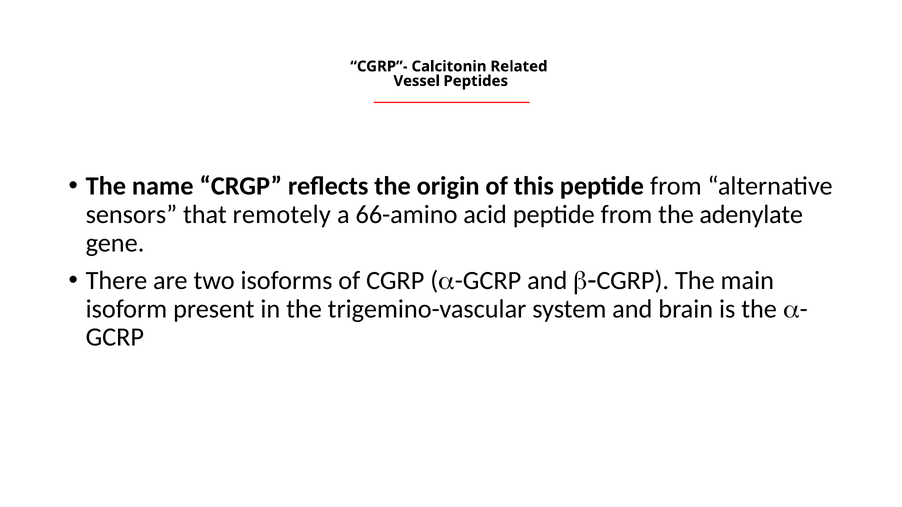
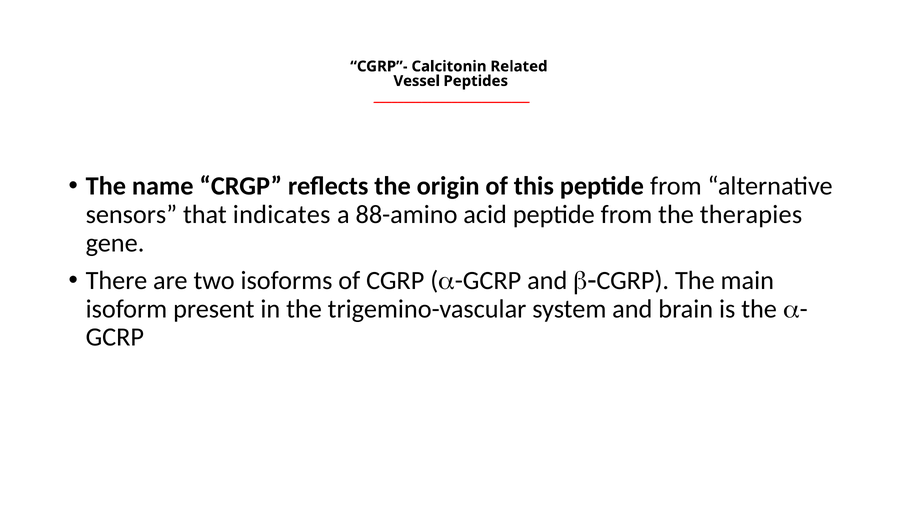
remotely: remotely -> indicates
66-amino: 66-amino -> 88-amino
adenylate: adenylate -> therapies
